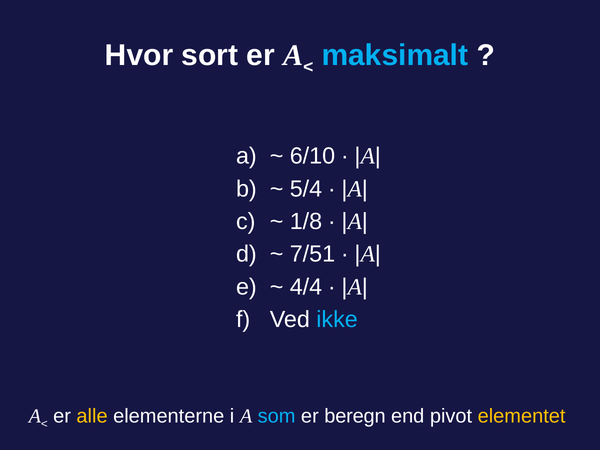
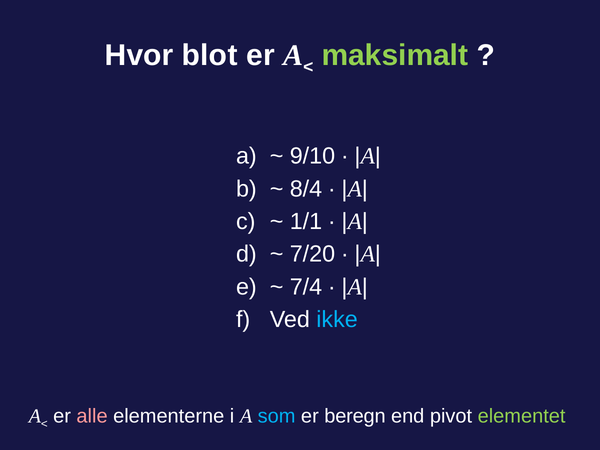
sort: sort -> blot
maksimalt colour: light blue -> light green
6/10: 6/10 -> 9/10
5/4: 5/4 -> 8/4
1/8: 1/8 -> 1/1
7/51: 7/51 -> 7/20
4/4: 4/4 -> 7/4
alle colour: yellow -> pink
elementet colour: yellow -> light green
